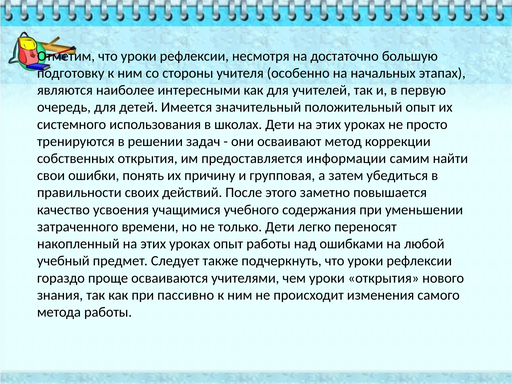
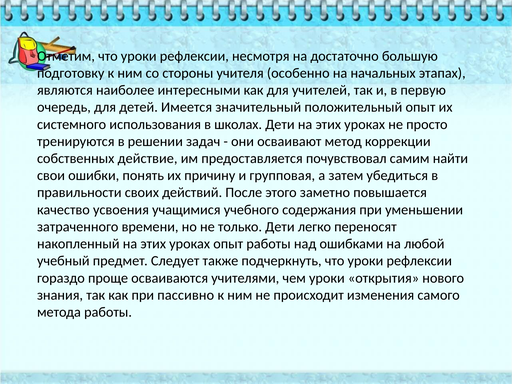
собственных открытия: открытия -> действие
информации: информации -> почувствовал
